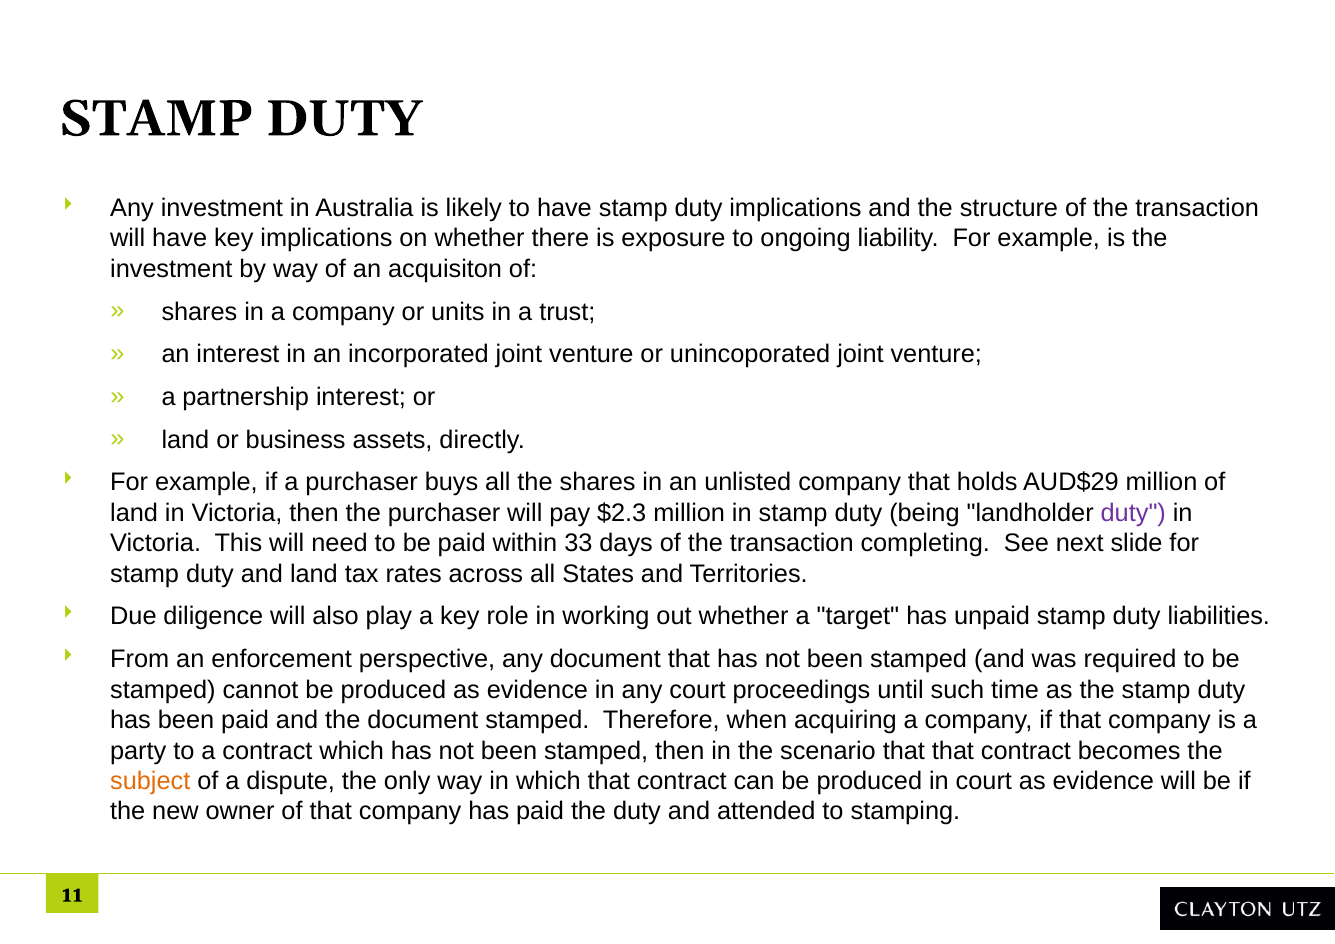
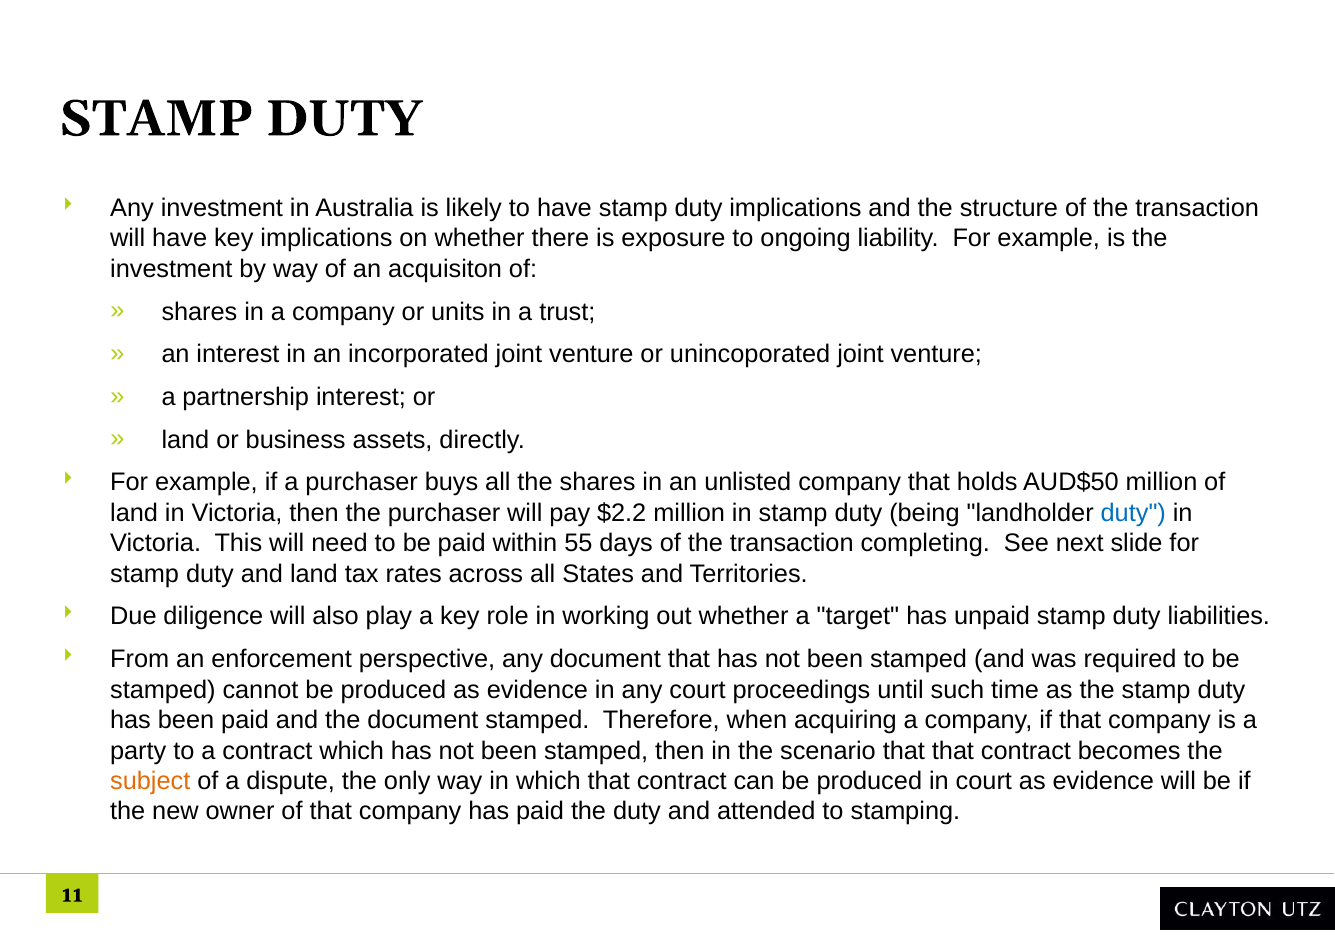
AUD$29: AUD$29 -> AUD$50
$2.3: $2.3 -> $2.2
duty at (1133, 513) colour: purple -> blue
33: 33 -> 55
